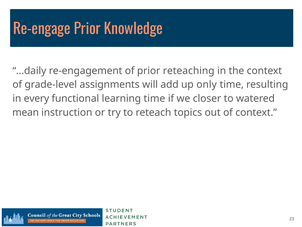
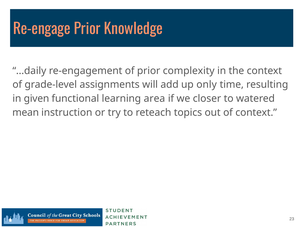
reteaching: reteaching -> complexity
every: every -> given
learning time: time -> area
